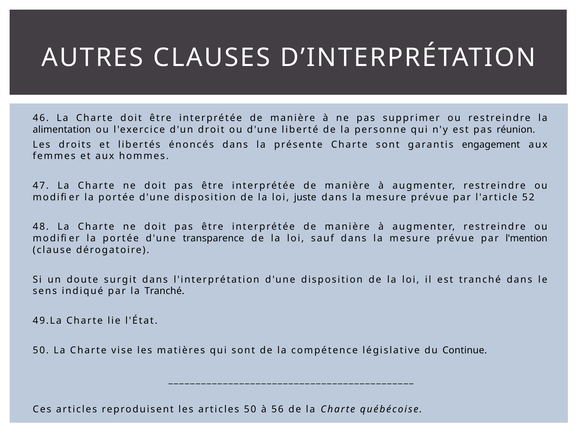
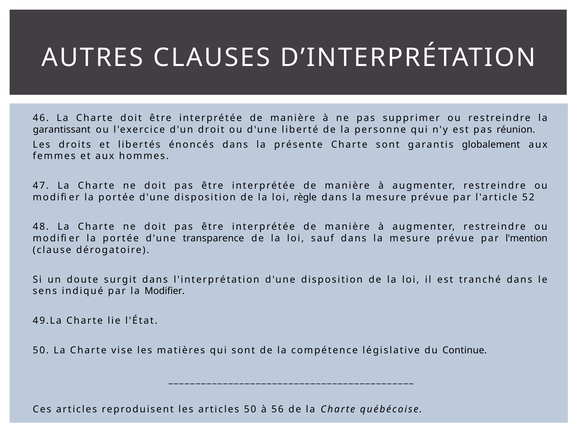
alimentation: alimentation -> garantissant
engagement: engagement -> globalement
juste: juste -> règle
la Tranché: Tranché -> Modifier
